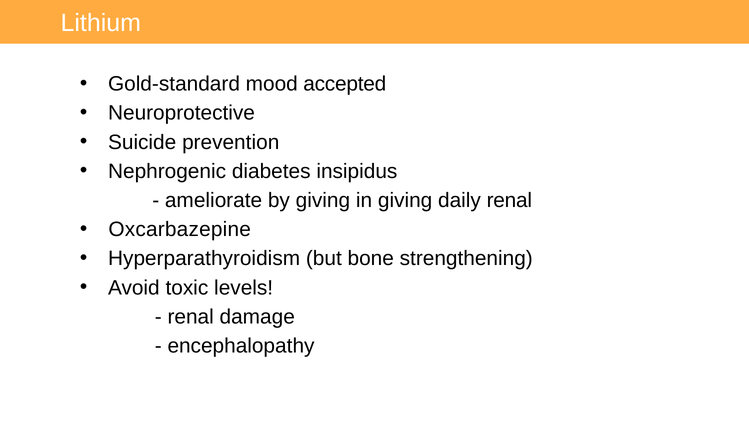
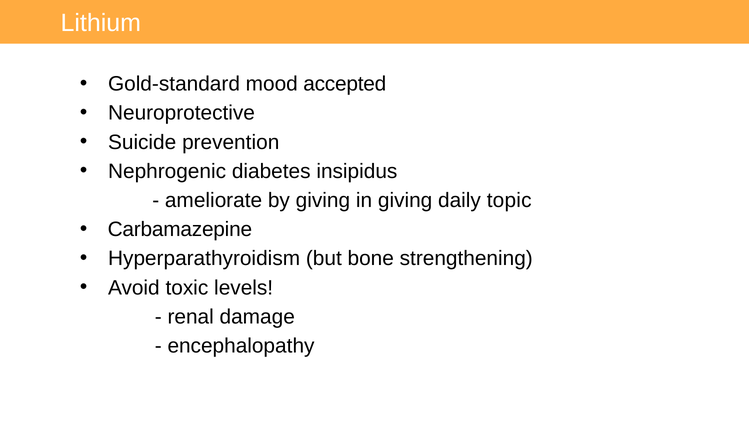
daily renal: renal -> topic
Oxcarbazepine: Oxcarbazepine -> Carbamazepine
